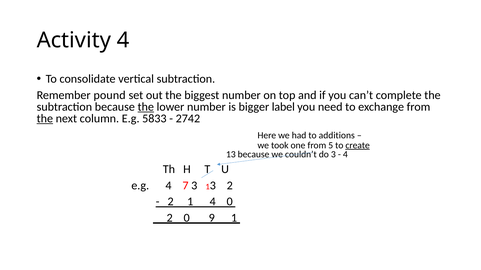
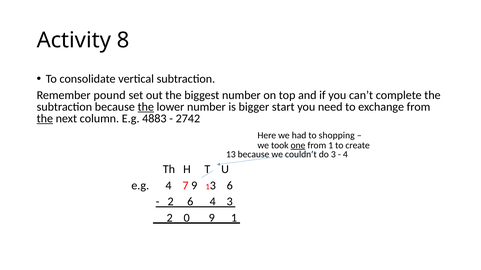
Activity 4: 4 -> 8
label: label -> start
5833: 5833 -> 4883
additions: additions -> shopping
one underline: none -> present
from 5: 5 -> 1
create underline: present -> none
7 3: 3 -> 9
3 2: 2 -> 6
2 1: 1 -> 6
4 0: 0 -> 3
